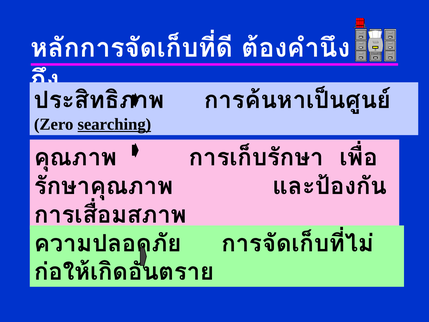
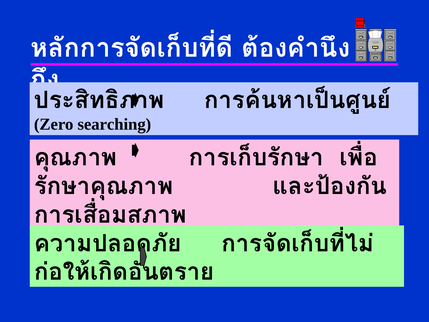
searching underline: present -> none
